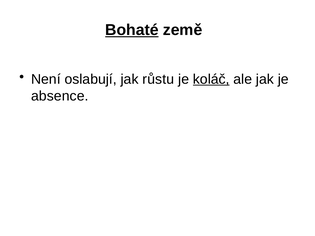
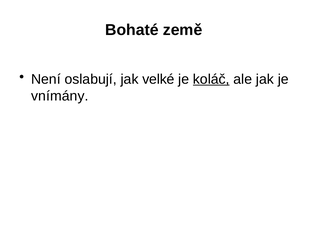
Bohaté underline: present -> none
růstu: růstu -> velké
absence: absence -> vnímány
